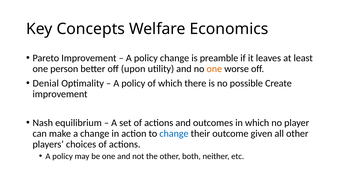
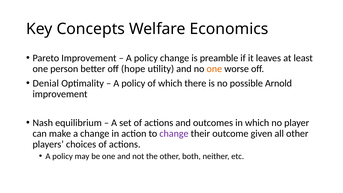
upon: upon -> hope
Create: Create -> Arnold
change at (174, 134) colour: blue -> purple
